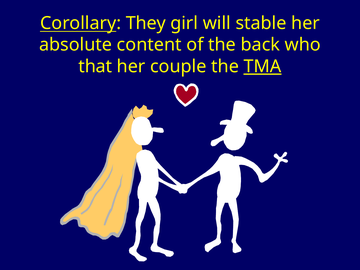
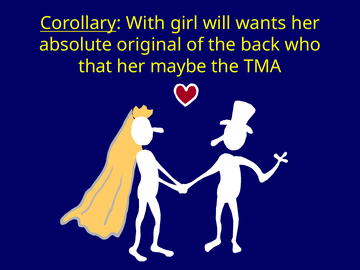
They: They -> With
stable: stable -> wants
content: content -> original
couple: couple -> maybe
TMA underline: present -> none
